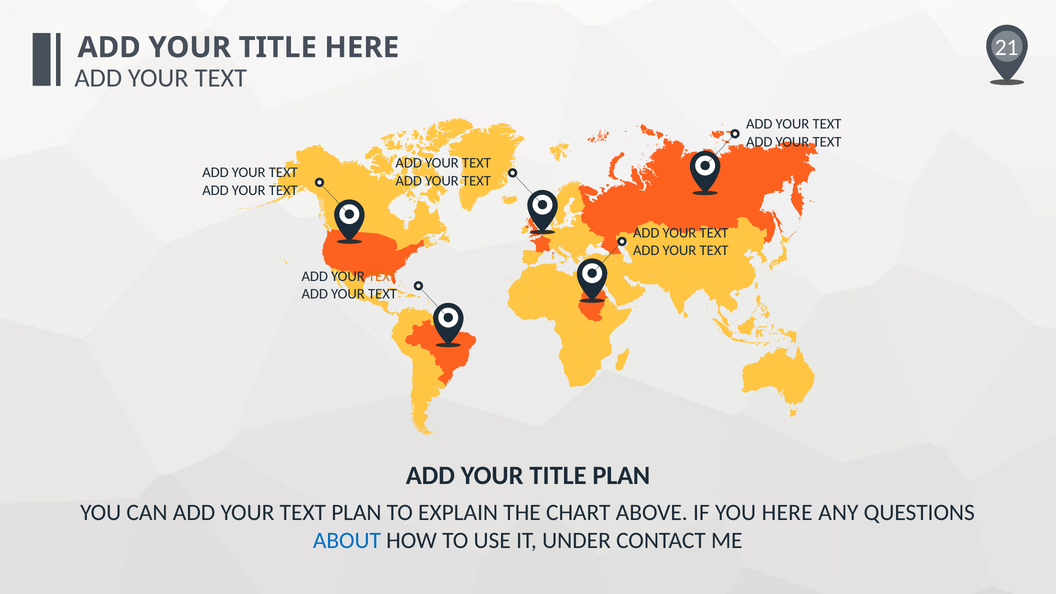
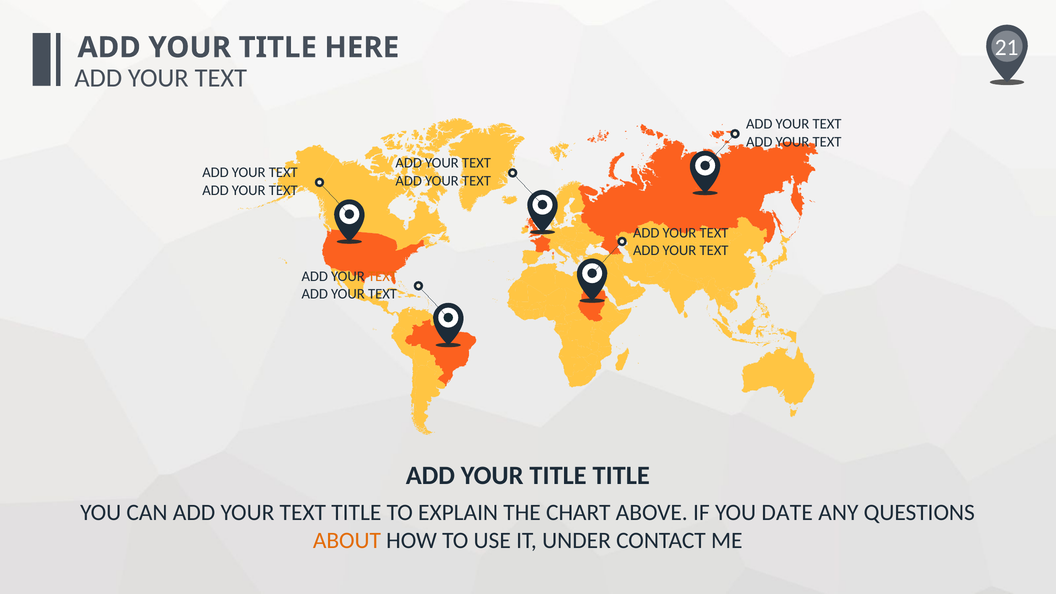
TITLE PLAN: PLAN -> TITLE
TEXT PLAN: PLAN -> TITLE
YOU HERE: HERE -> DATE
ABOUT colour: blue -> orange
